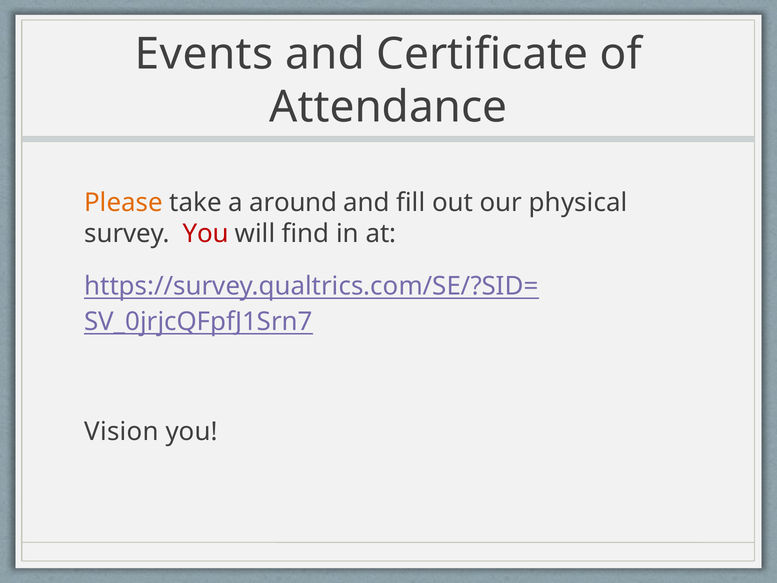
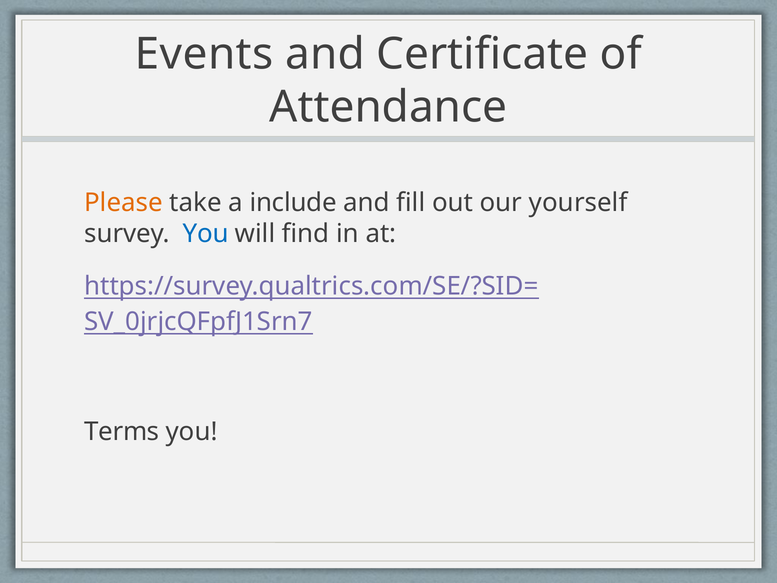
around: around -> include
physical: physical -> yourself
You at (206, 234) colour: red -> blue
Vision: Vision -> Terms
